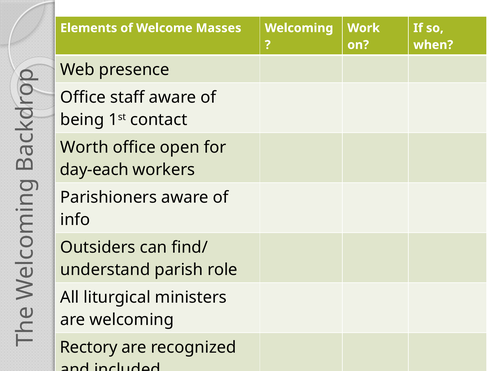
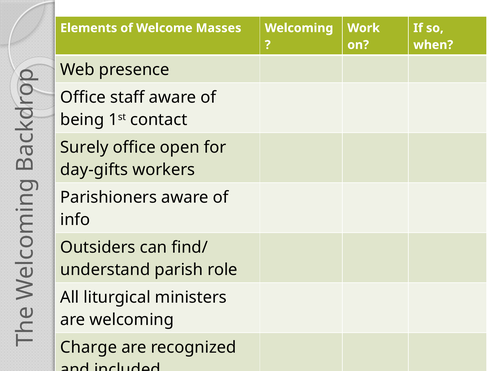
Worth: Worth -> Surely
day-each: day-each -> day-gifts
Rectory: Rectory -> Charge
